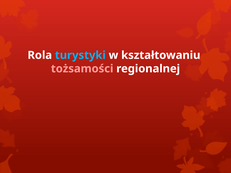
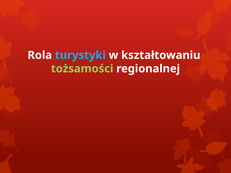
tożsamości colour: pink -> light green
